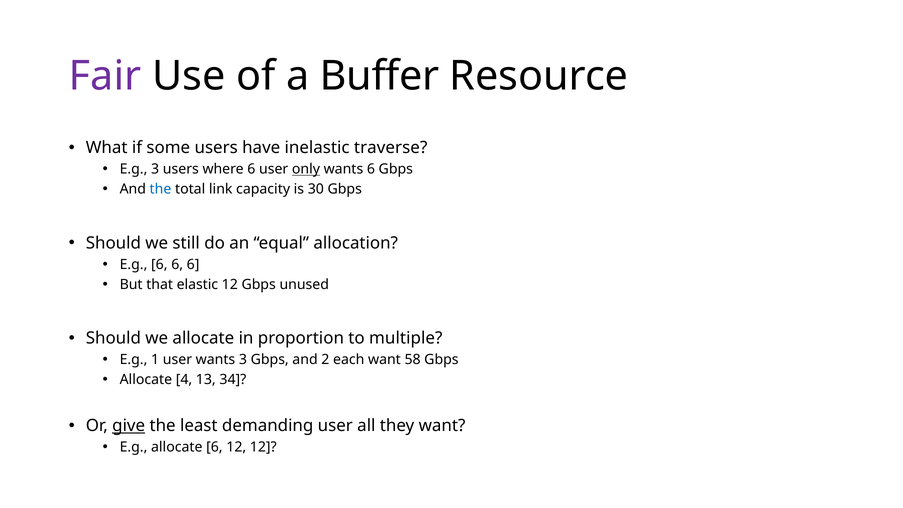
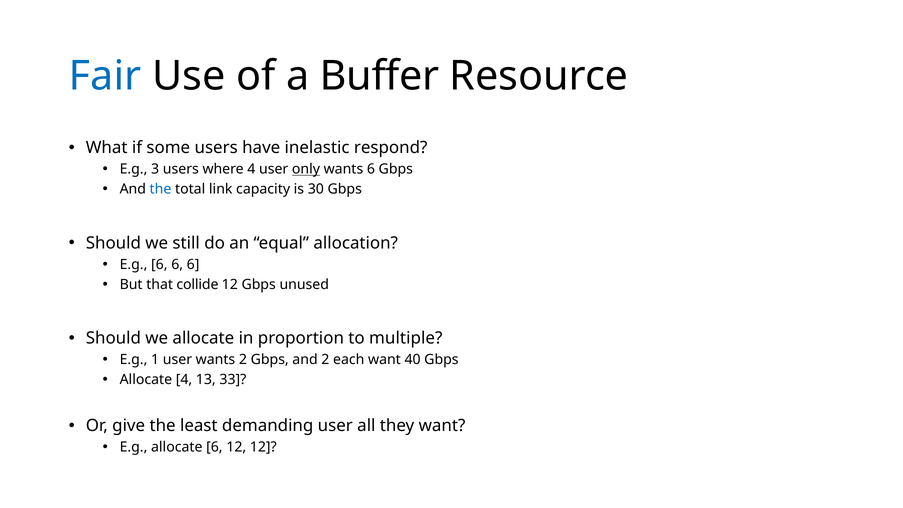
Fair colour: purple -> blue
traverse: traverse -> respond
where 6: 6 -> 4
elastic: elastic -> collide
wants 3: 3 -> 2
58: 58 -> 40
34: 34 -> 33
give underline: present -> none
